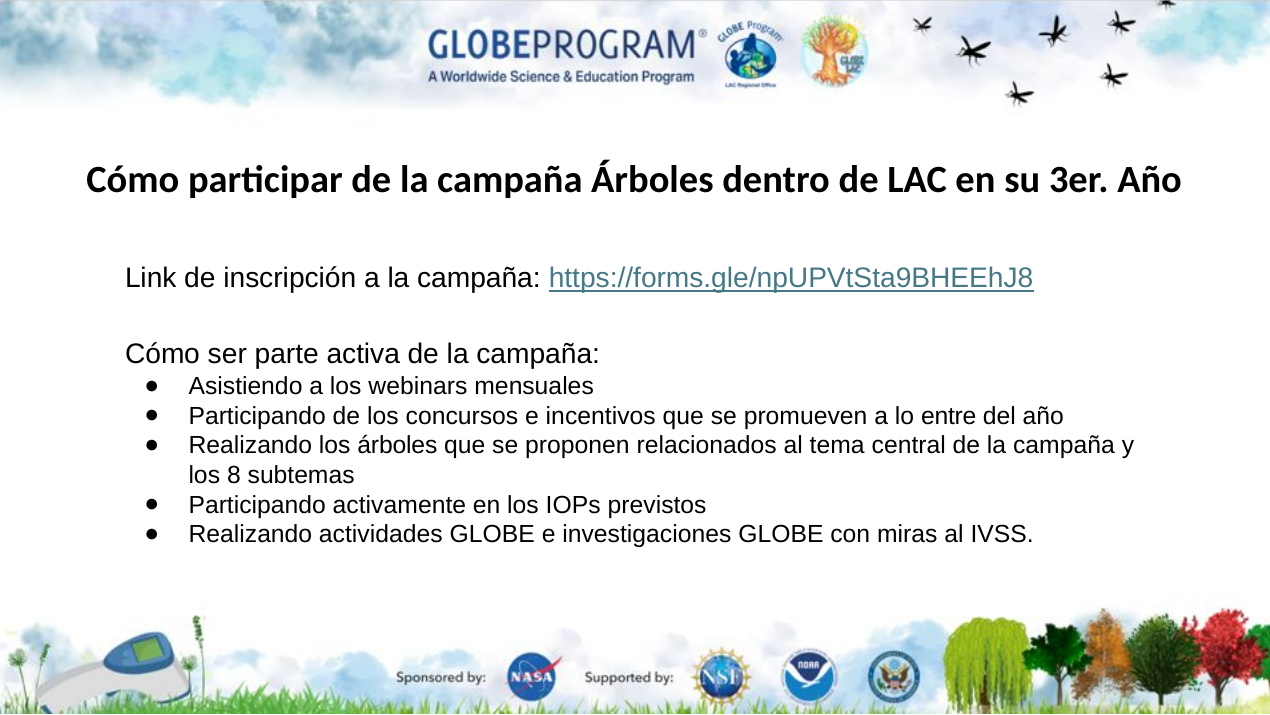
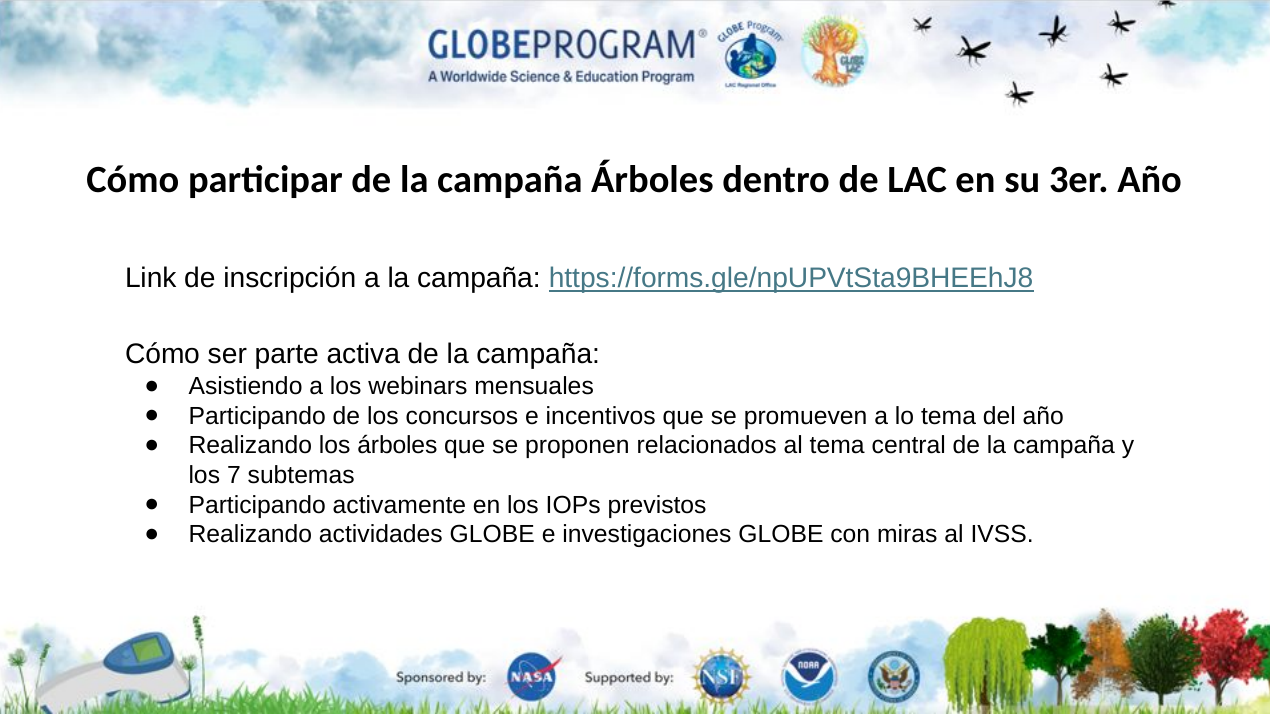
lo entre: entre -> tema
8: 8 -> 7
